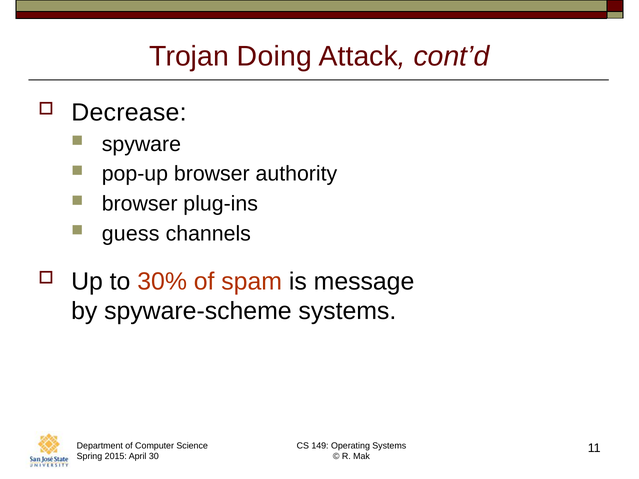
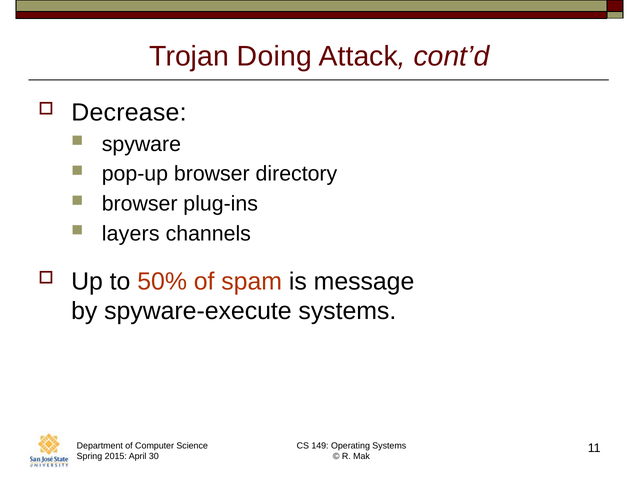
authority: authority -> directory
guess: guess -> layers
30%: 30% -> 50%
spyware-scheme: spyware-scheme -> spyware-execute
